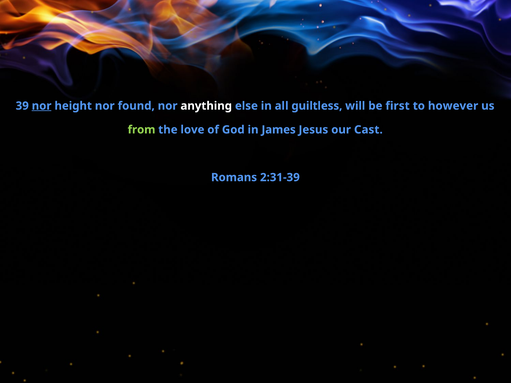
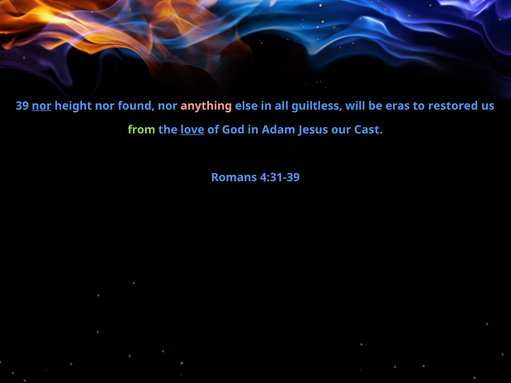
anything colour: white -> pink
first: first -> eras
however: however -> restored
love underline: none -> present
James: James -> Adam
2:31-39: 2:31-39 -> 4:31-39
